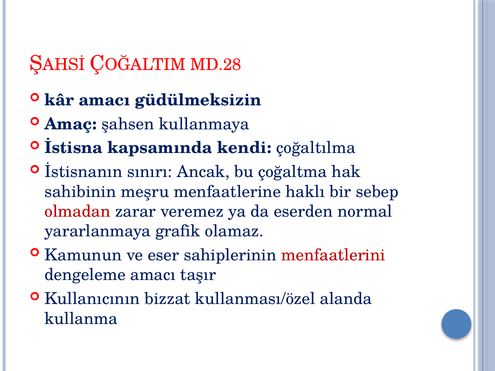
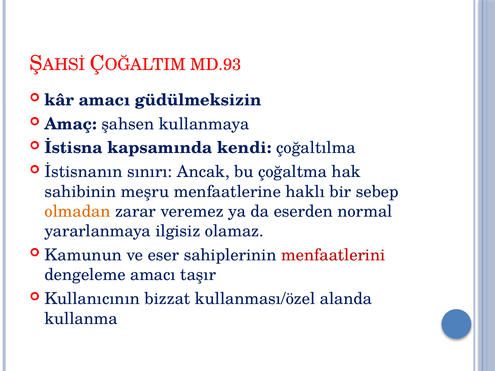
MD.28: MD.28 -> MD.93
olmadan colour: red -> orange
grafik: grafik -> ilgisiz
